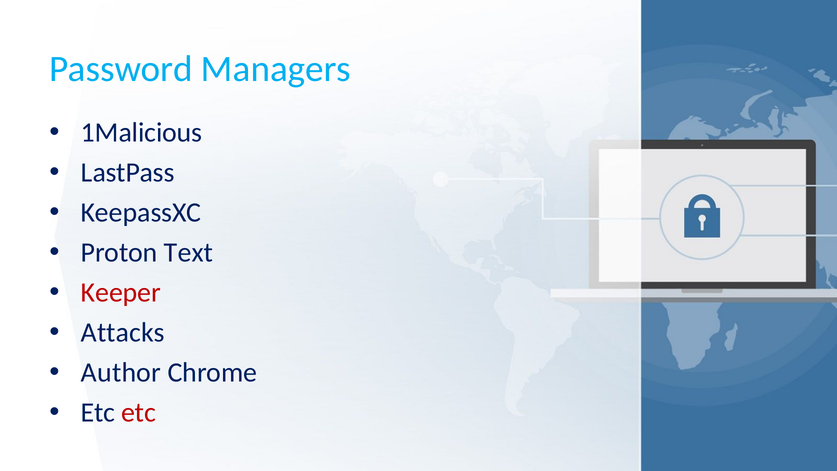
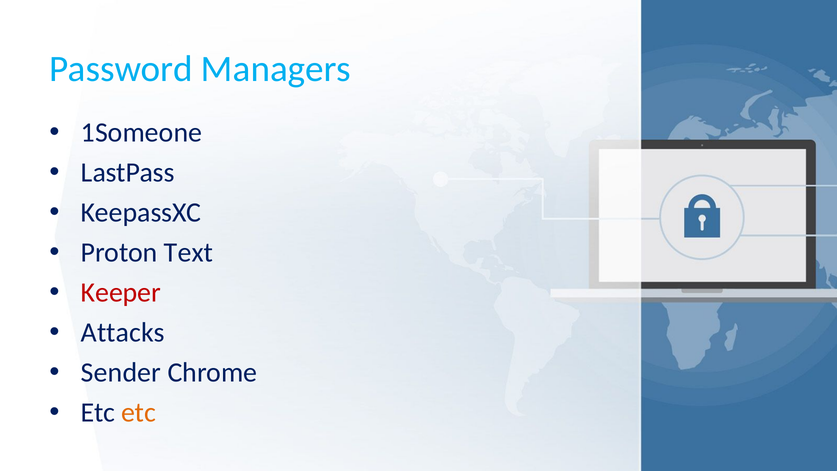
1Malicious: 1Malicious -> 1Someone
Author: Author -> Sender
etc at (138, 413) colour: red -> orange
